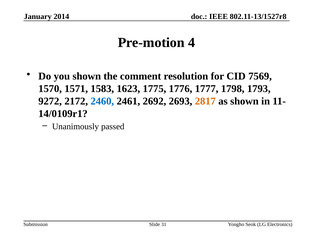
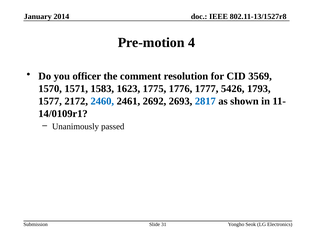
you shown: shown -> officer
7569: 7569 -> 3569
1798: 1798 -> 5426
9272: 9272 -> 1577
2817 colour: orange -> blue
